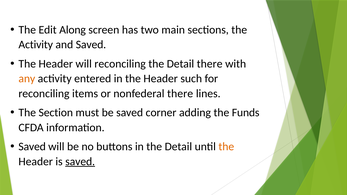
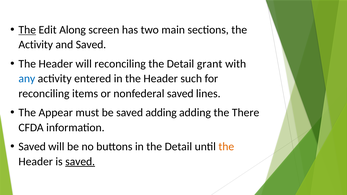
The at (27, 30) underline: none -> present
Detail there: there -> grant
any colour: orange -> blue
nonfederal there: there -> saved
Section: Section -> Appear
saved corner: corner -> adding
Funds: Funds -> There
